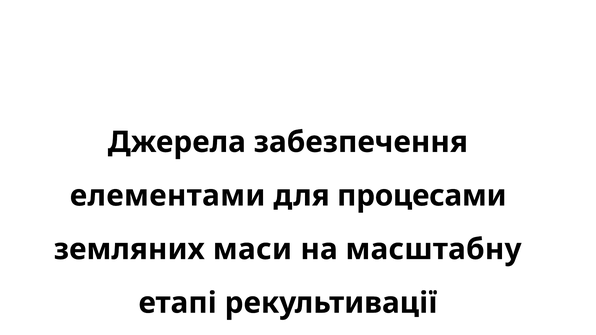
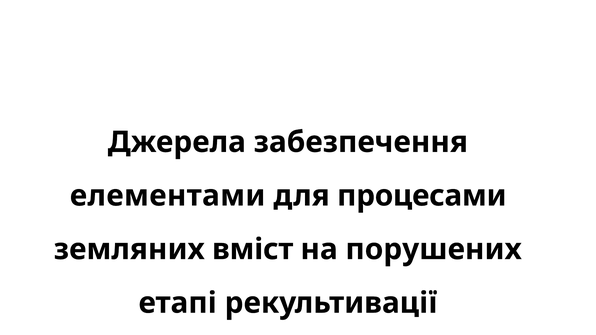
маси: маси -> вміст
масштабну: масштабну -> порушених
